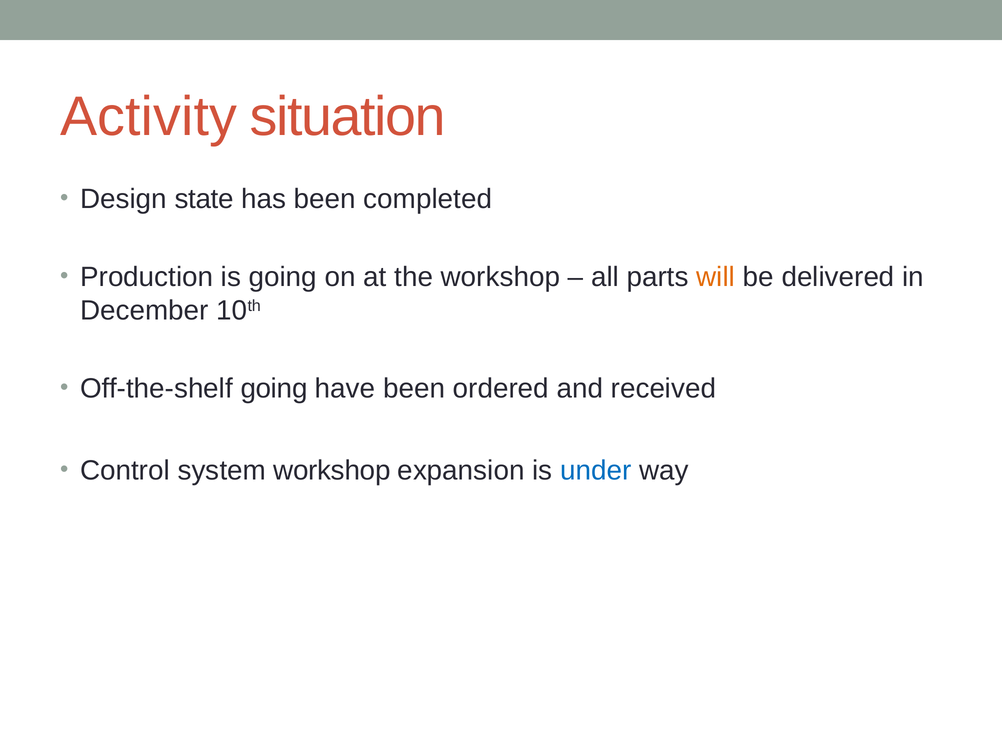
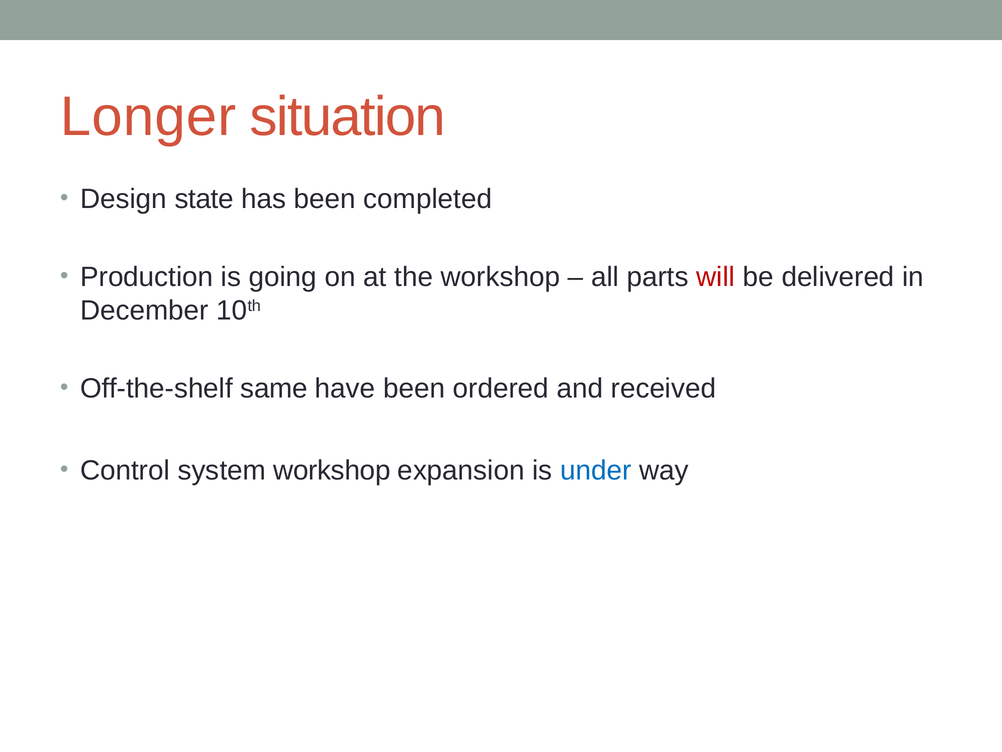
Activity: Activity -> Longer
will colour: orange -> red
Off-the-shelf going: going -> same
